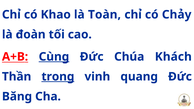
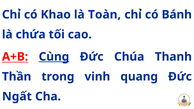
Chảy: Chảy -> Bánh
đoàn: đoàn -> chứa
Khách: Khách -> Thanh
trong underline: present -> none
Băng: Băng -> Ngất
